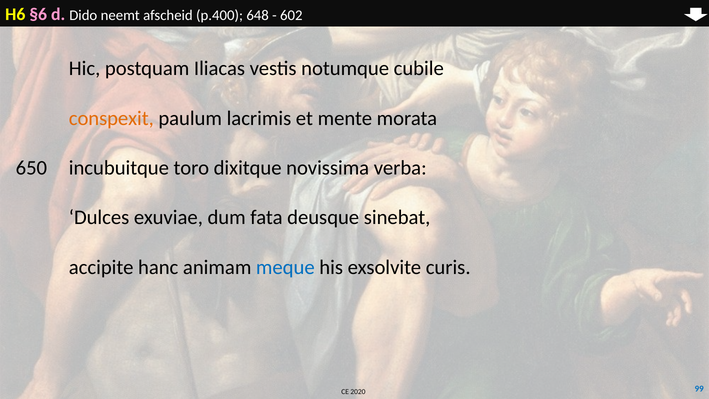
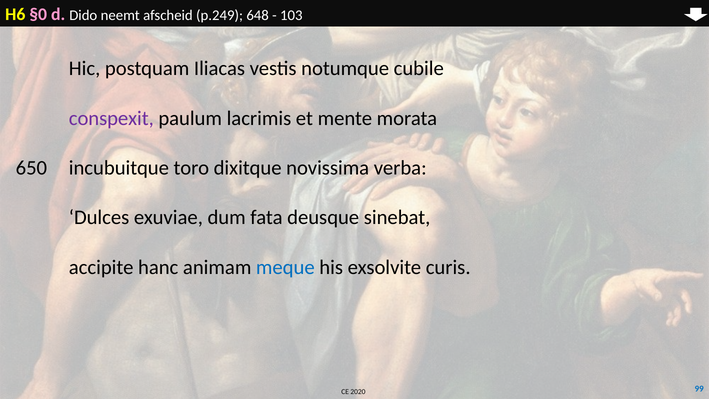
§6: §6 -> §0
p.400: p.400 -> p.249
602: 602 -> 103
conspexit colour: orange -> purple
